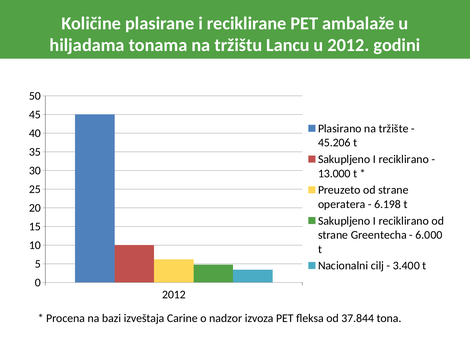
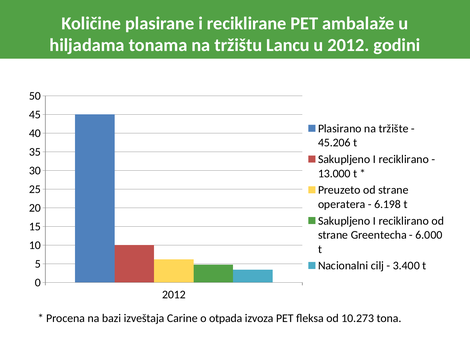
nadzor: nadzor -> otpada
37.844: 37.844 -> 10.273
